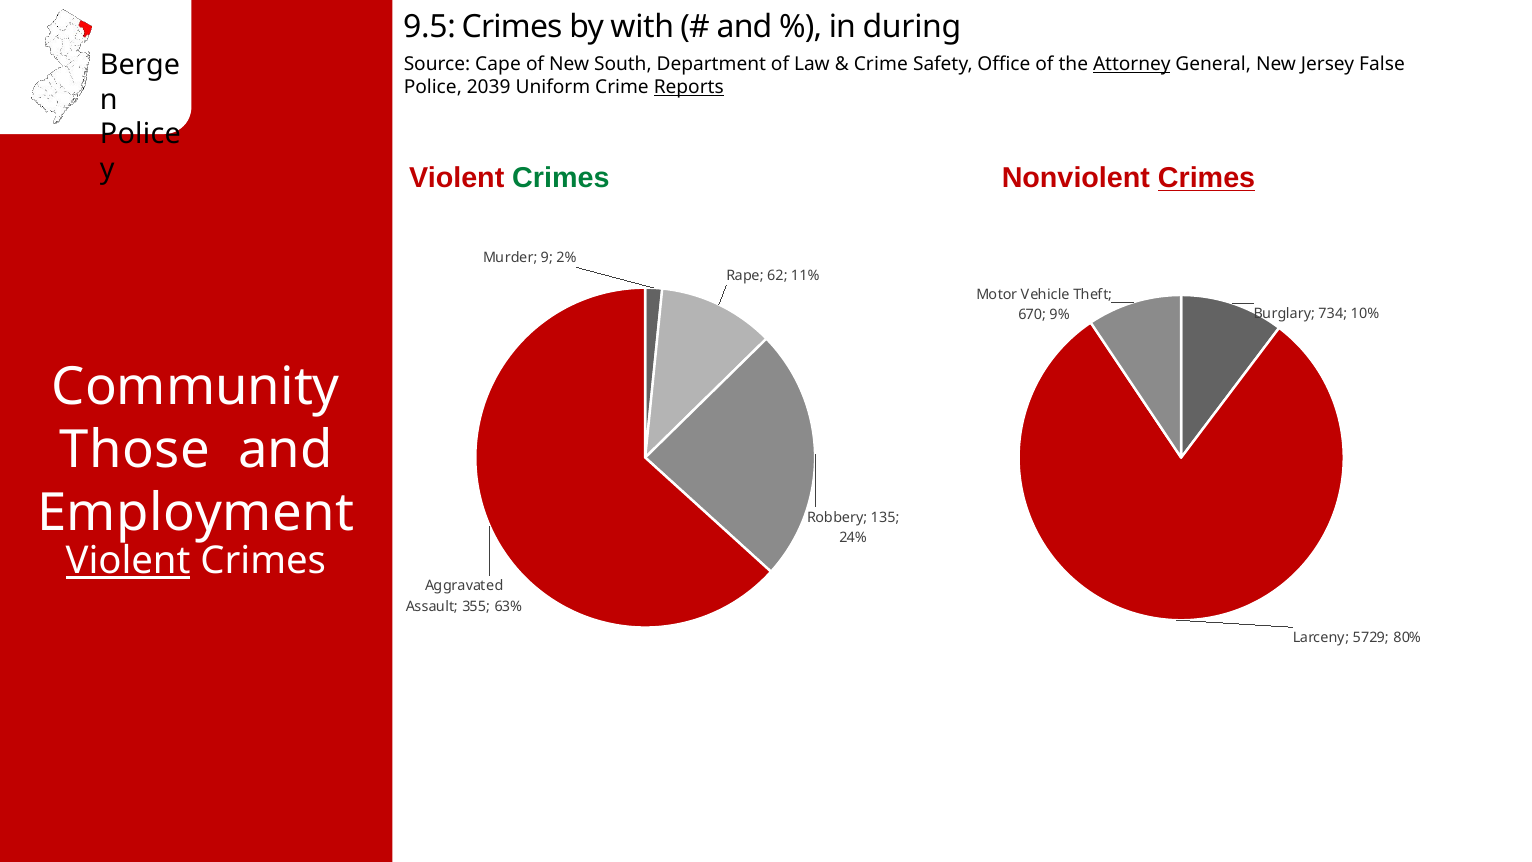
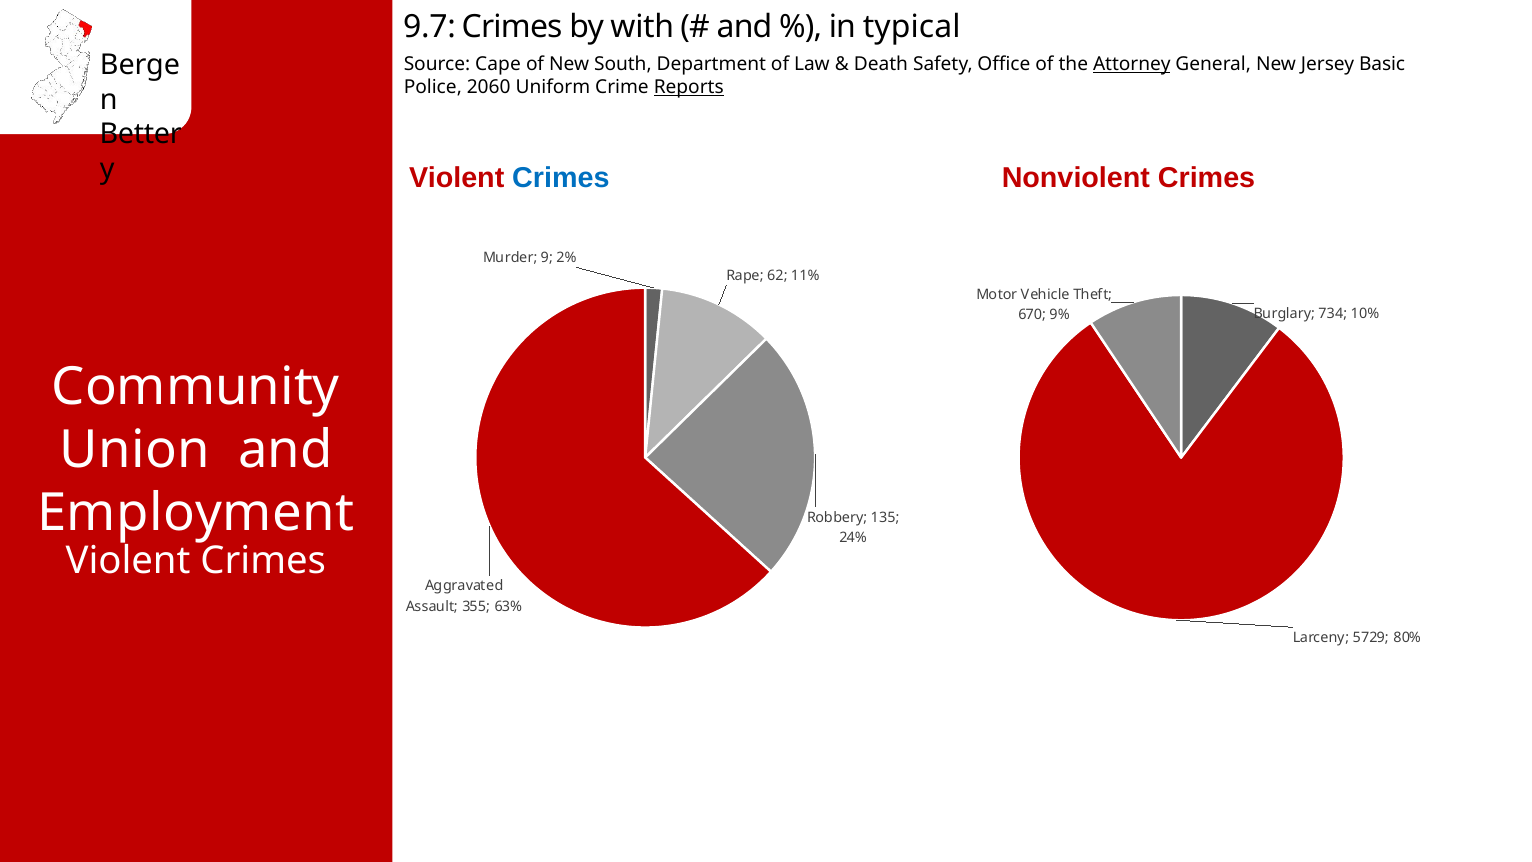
9.5: 9.5 -> 9.7
during: during -> typical
Crime at (881, 65): Crime -> Death
False: False -> Basic
2039: 2039 -> 2060
Police at (140, 134): Police -> Better
Crimes at (561, 178) colour: green -> blue
Crimes at (1207, 178) underline: present -> none
Those: Those -> Union
Violent at (128, 561) underline: present -> none
